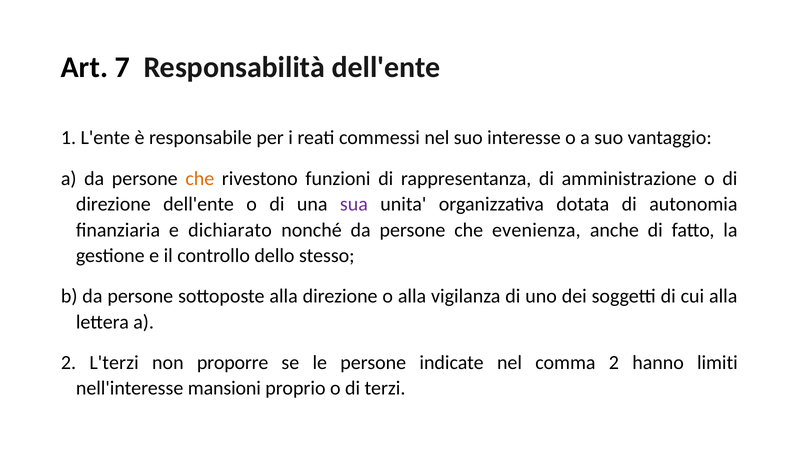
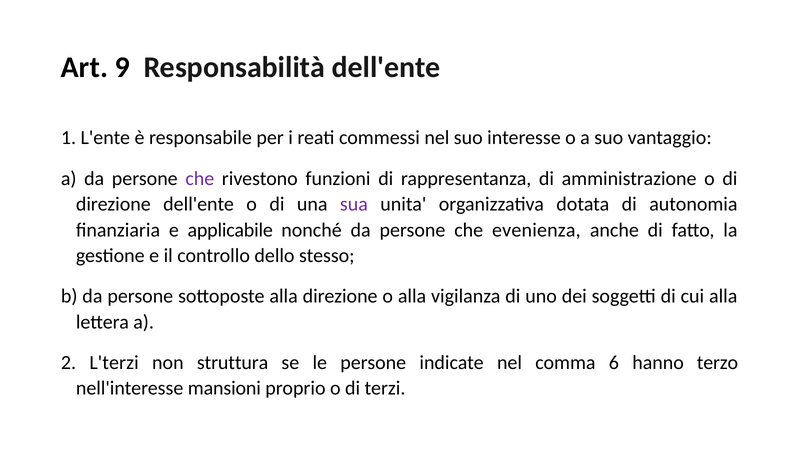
7: 7 -> 9
che at (200, 178) colour: orange -> purple
dichiarato: dichiarato -> applicabile
proporre: proporre -> struttura
comma 2: 2 -> 6
limiti: limiti -> terzo
